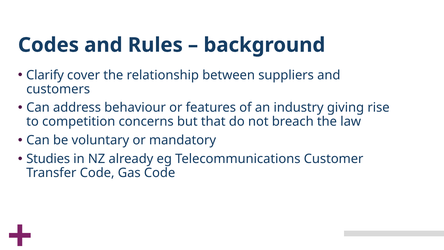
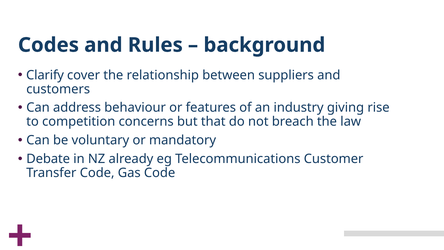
Studies: Studies -> Debate
